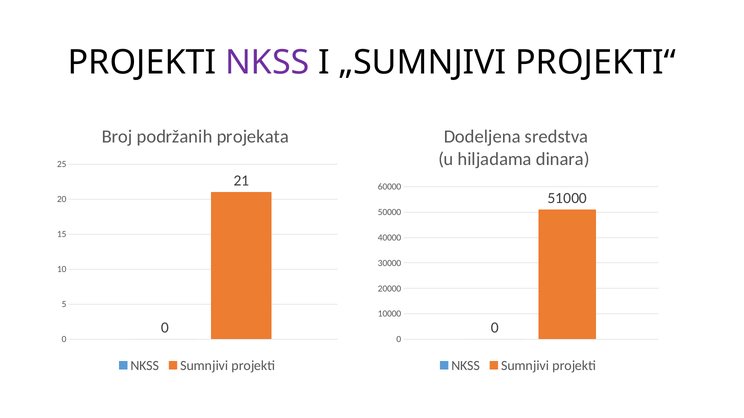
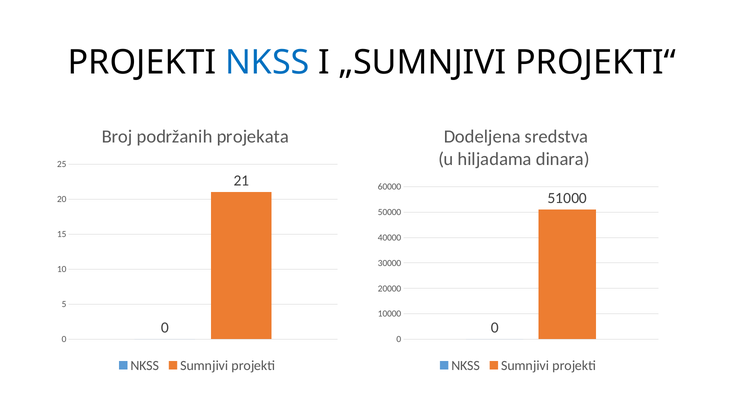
NKSS at (267, 62) colour: purple -> blue
